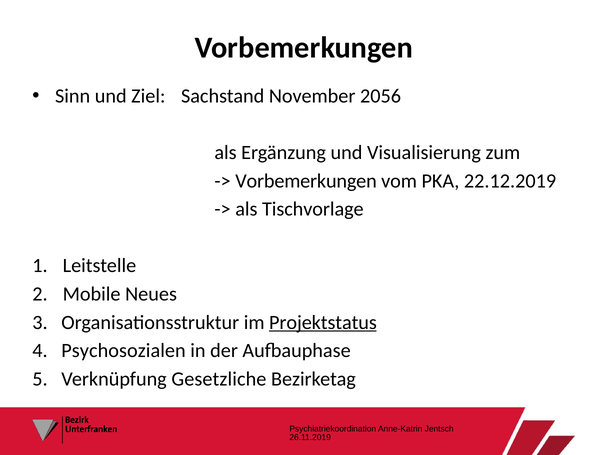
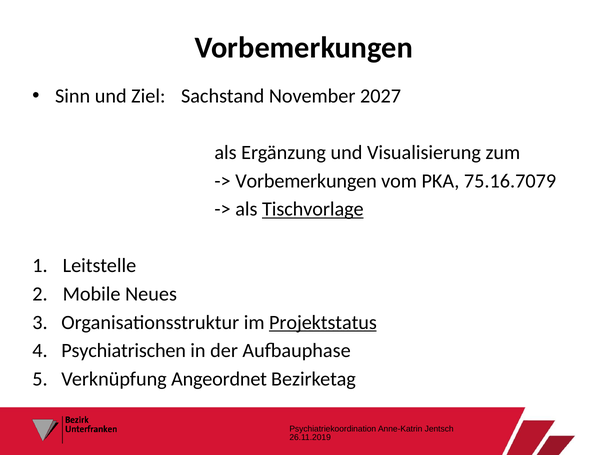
2056: 2056 -> 2027
22.12.2019: 22.12.2019 -> 75.16.7079
Tischvorlage underline: none -> present
Psychosozialen: Psychosozialen -> Psychiatrischen
Gesetzliche: Gesetzliche -> Angeordnet
